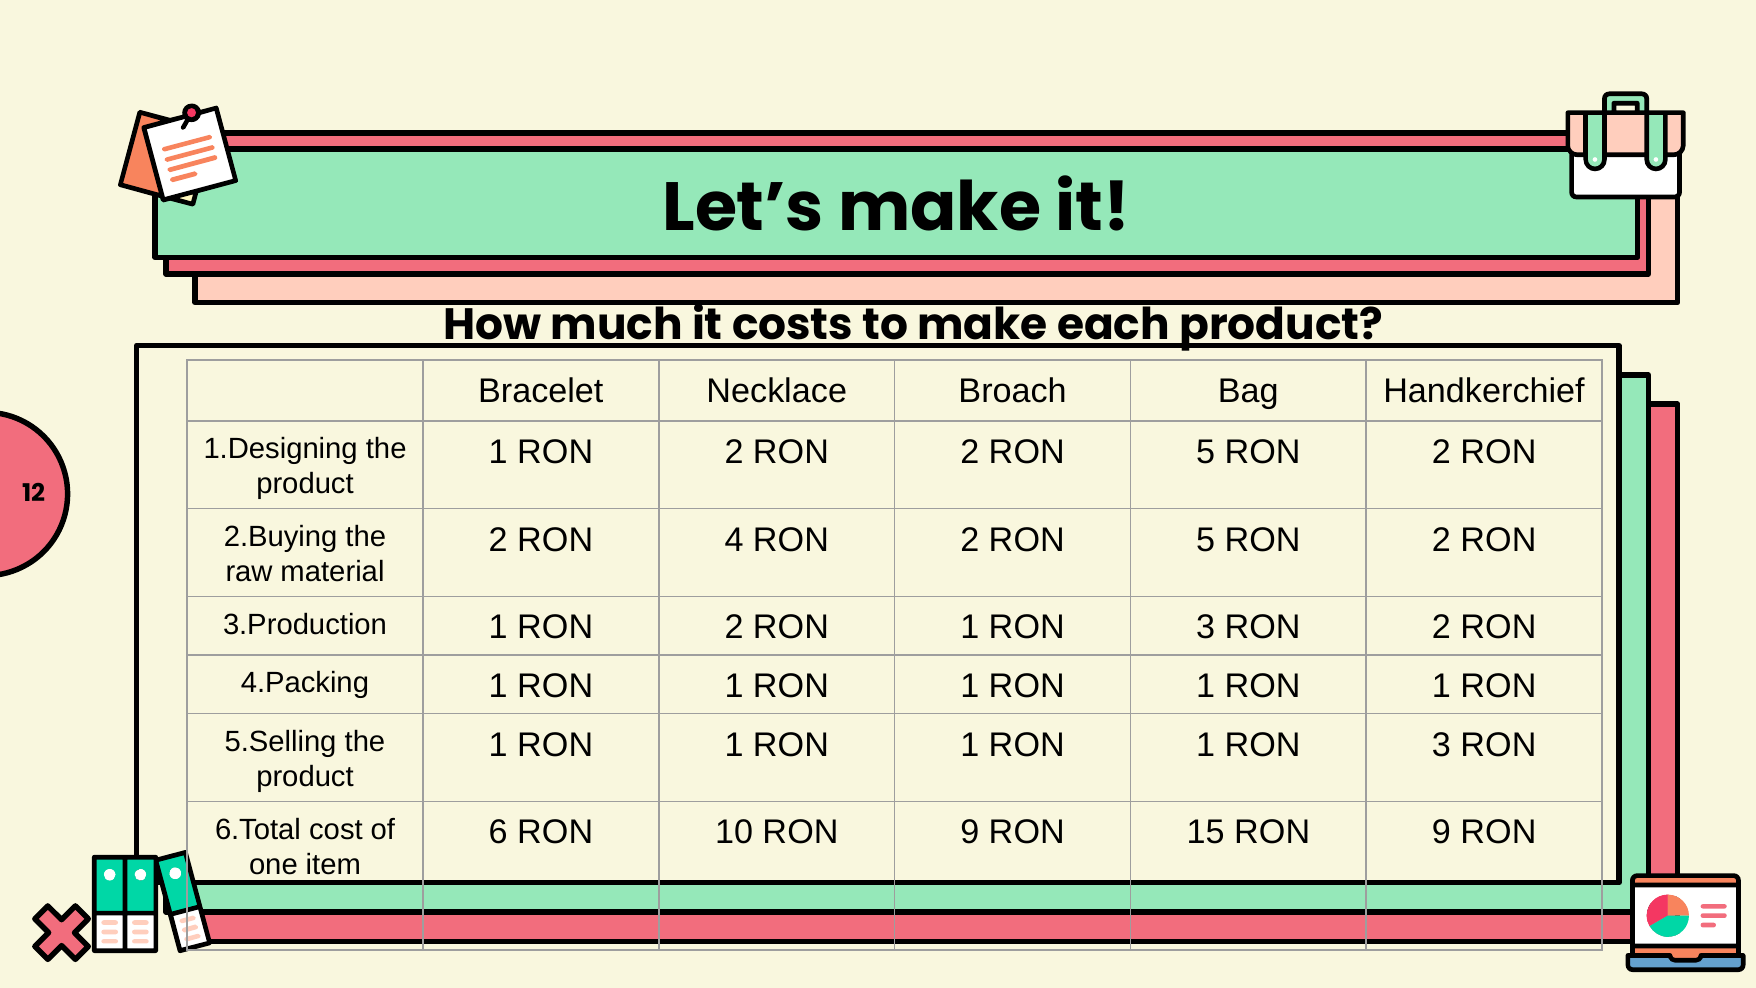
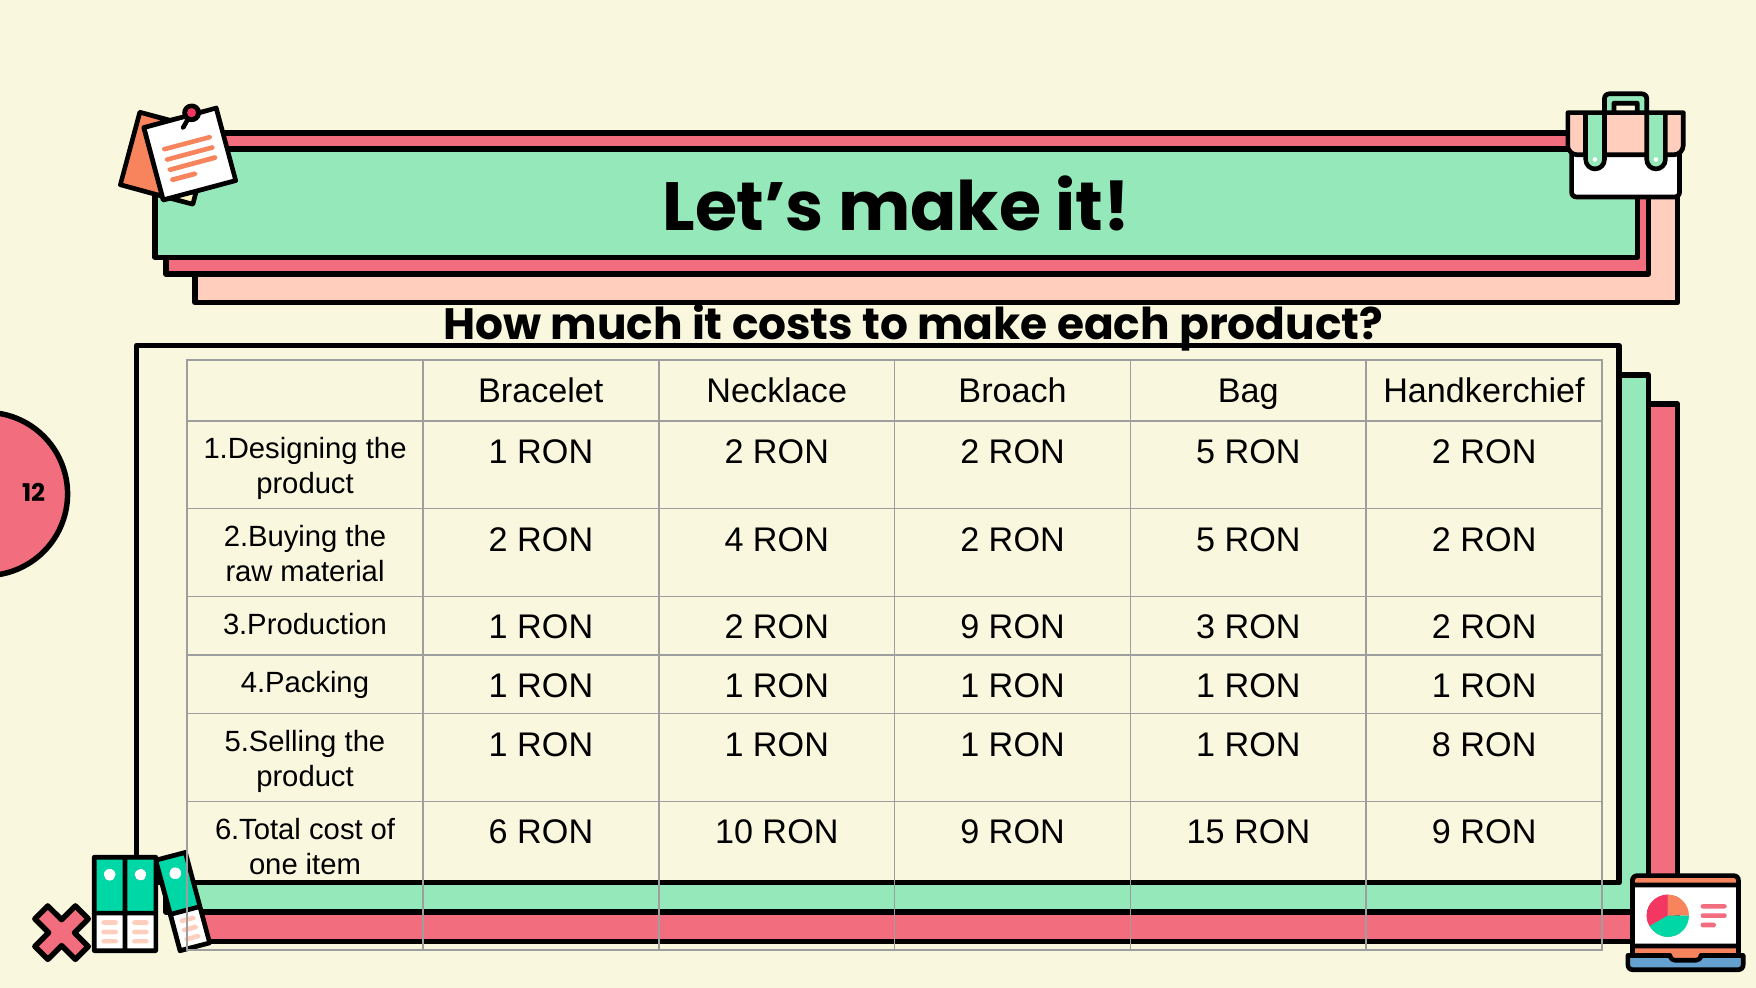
2 RON 1: 1 -> 9
3 at (1441, 745): 3 -> 8
